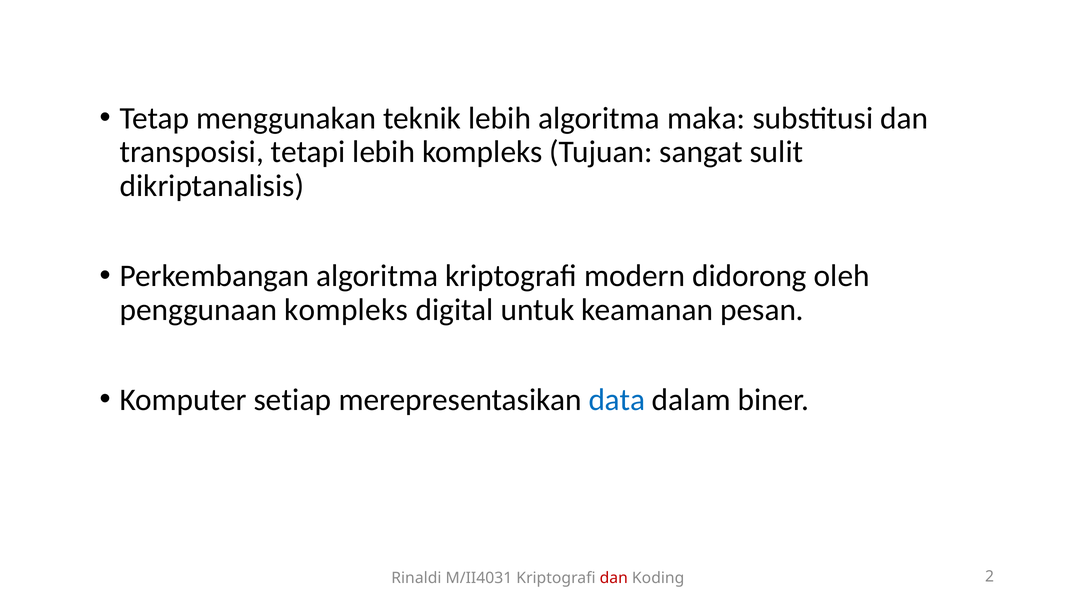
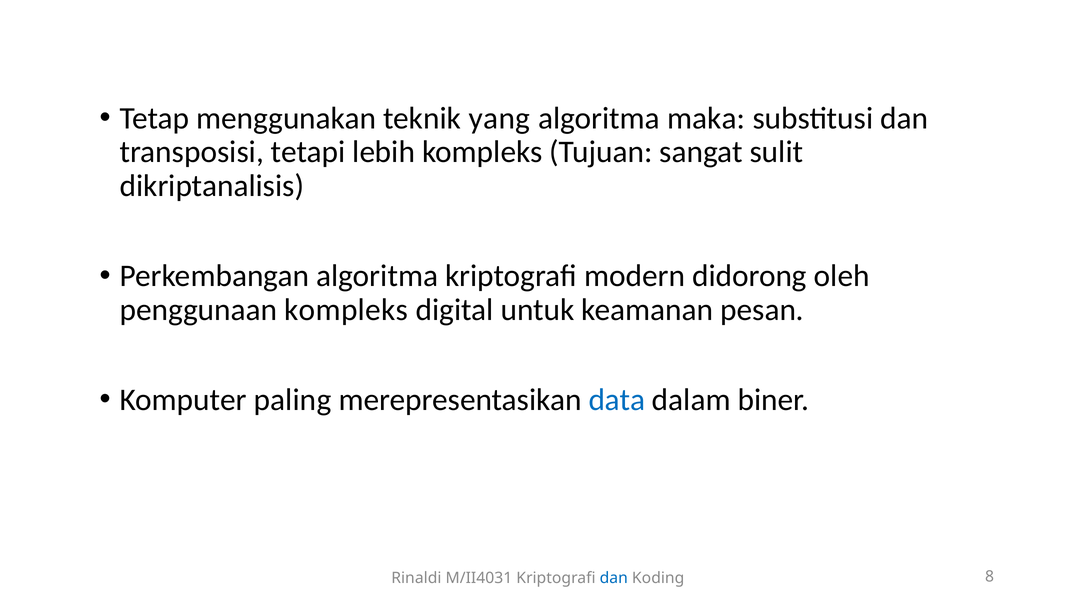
teknik lebih: lebih -> yang
setiap: setiap -> paling
dan at (614, 578) colour: red -> blue
2: 2 -> 8
